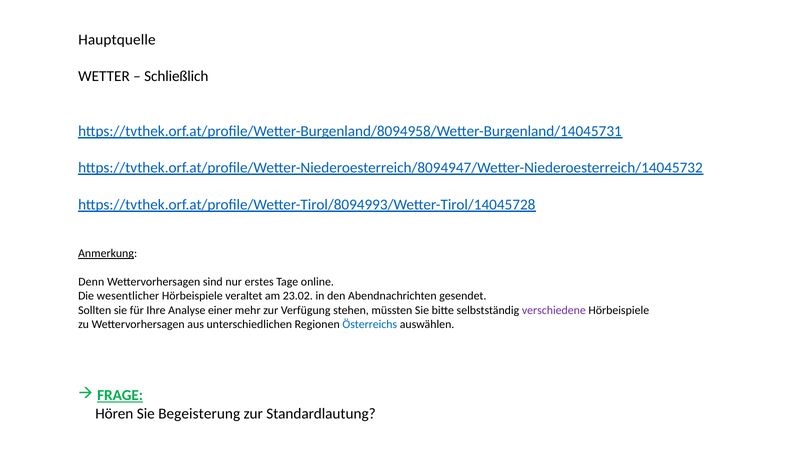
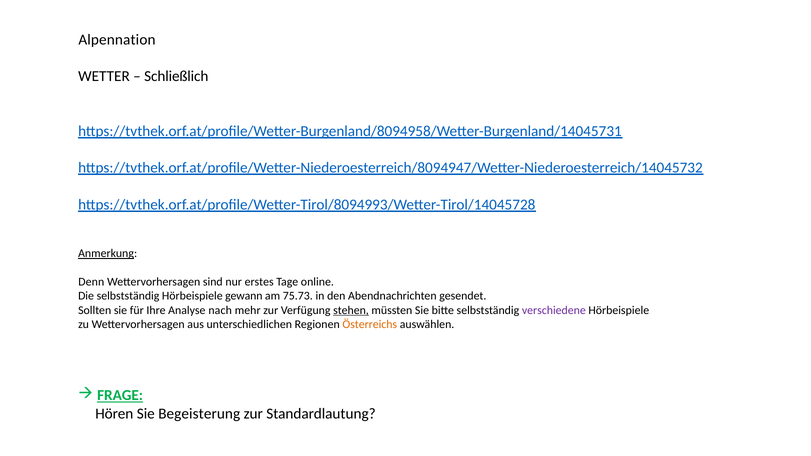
Hauptquelle: Hauptquelle -> Alpennation
Die wesentlicher: wesentlicher -> selbstständig
veraltet: veraltet -> gewann
23.02: 23.02 -> 75.73
einer: einer -> nach
stehen underline: none -> present
Österreichs colour: blue -> orange
